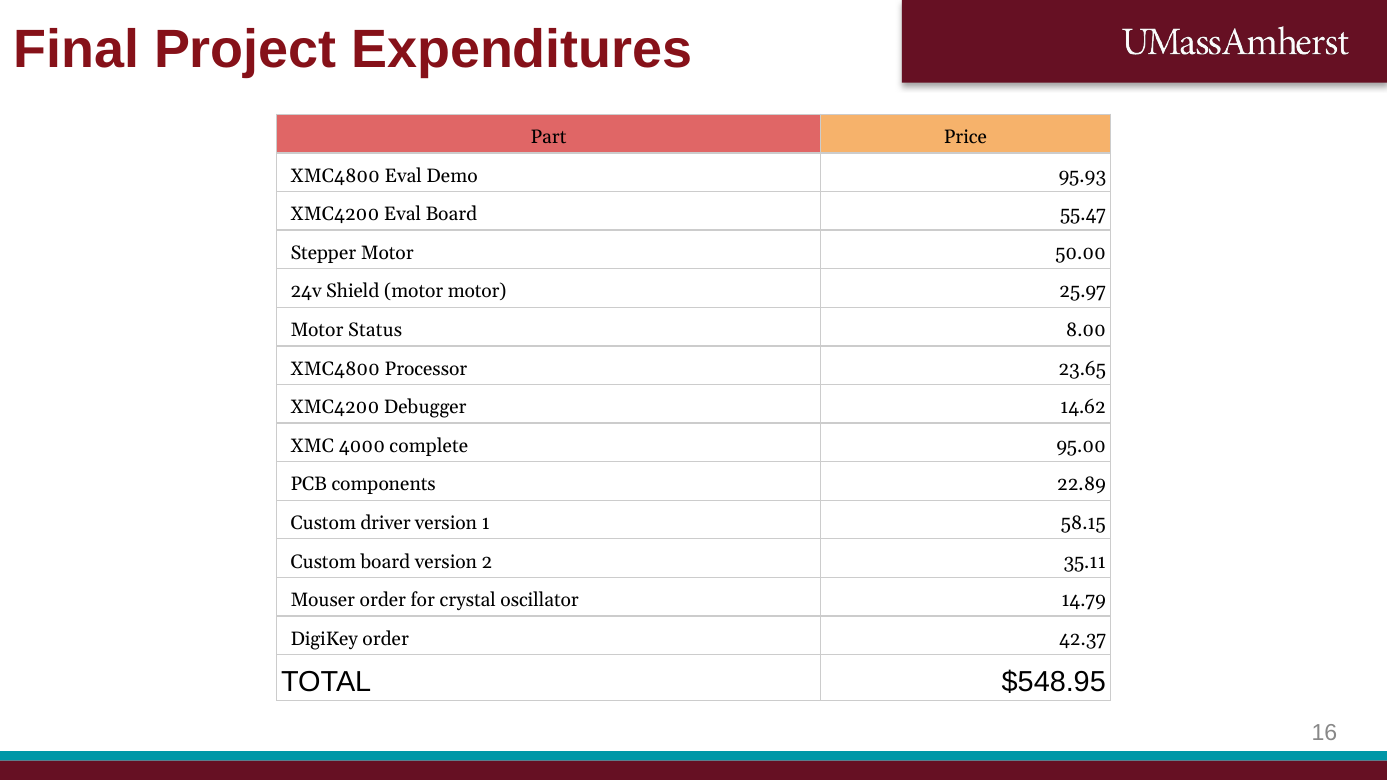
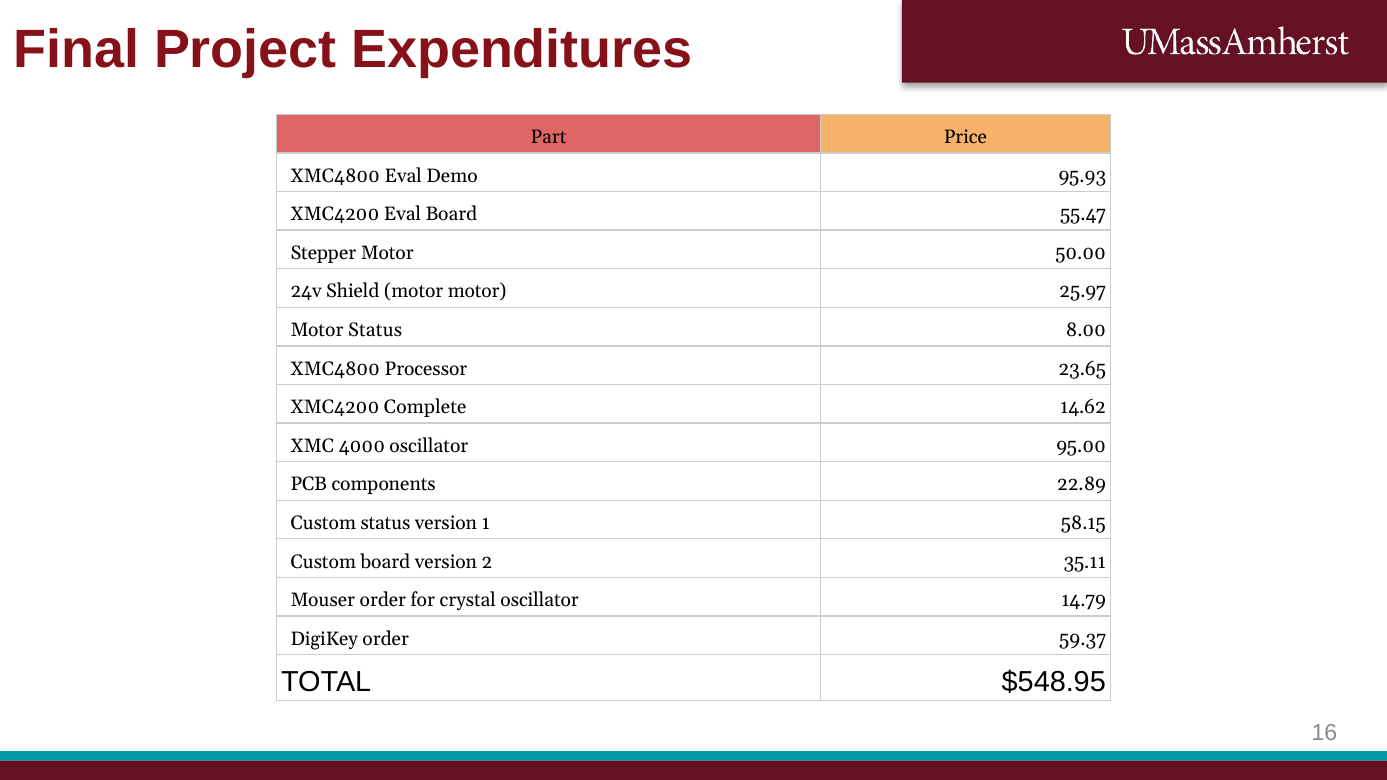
Debugger: Debugger -> Complete
4000 complete: complete -> oscillator
Custom driver: driver -> status
42.37: 42.37 -> 59.37
